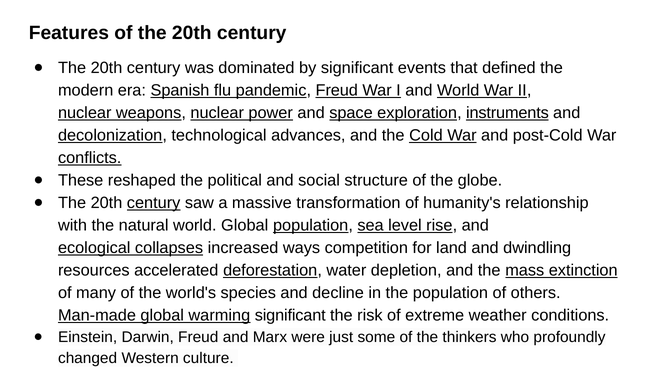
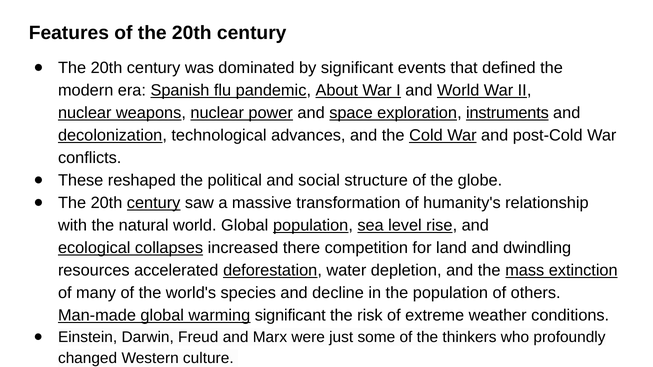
pandemic Freud: Freud -> About
conflicts underline: present -> none
ways: ways -> there
